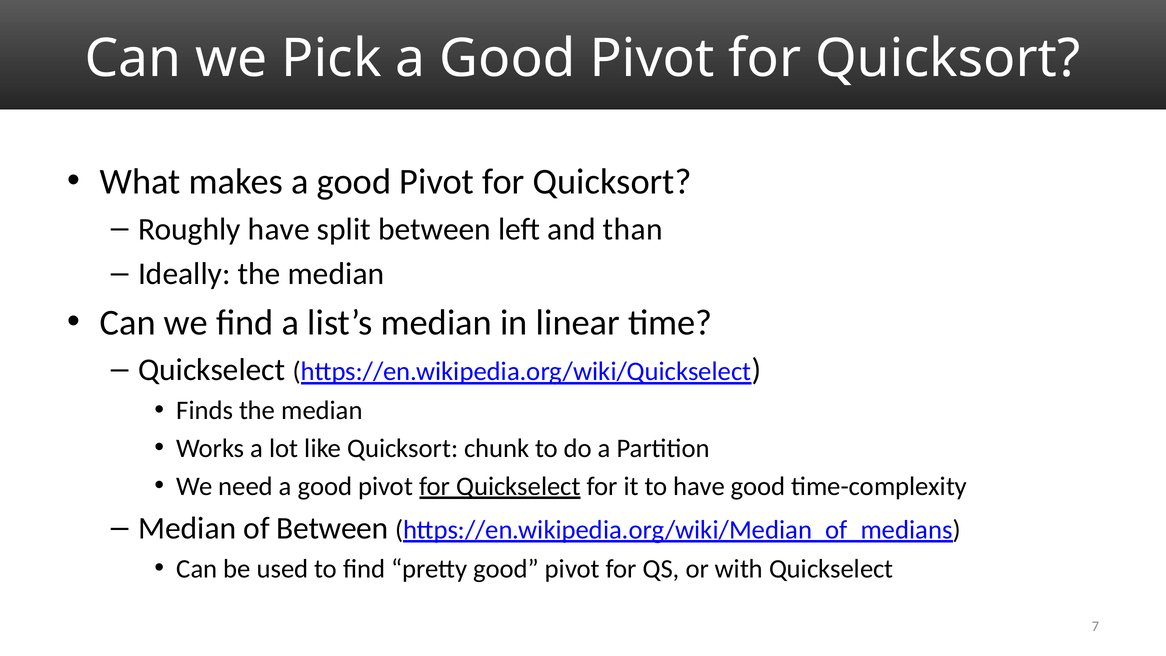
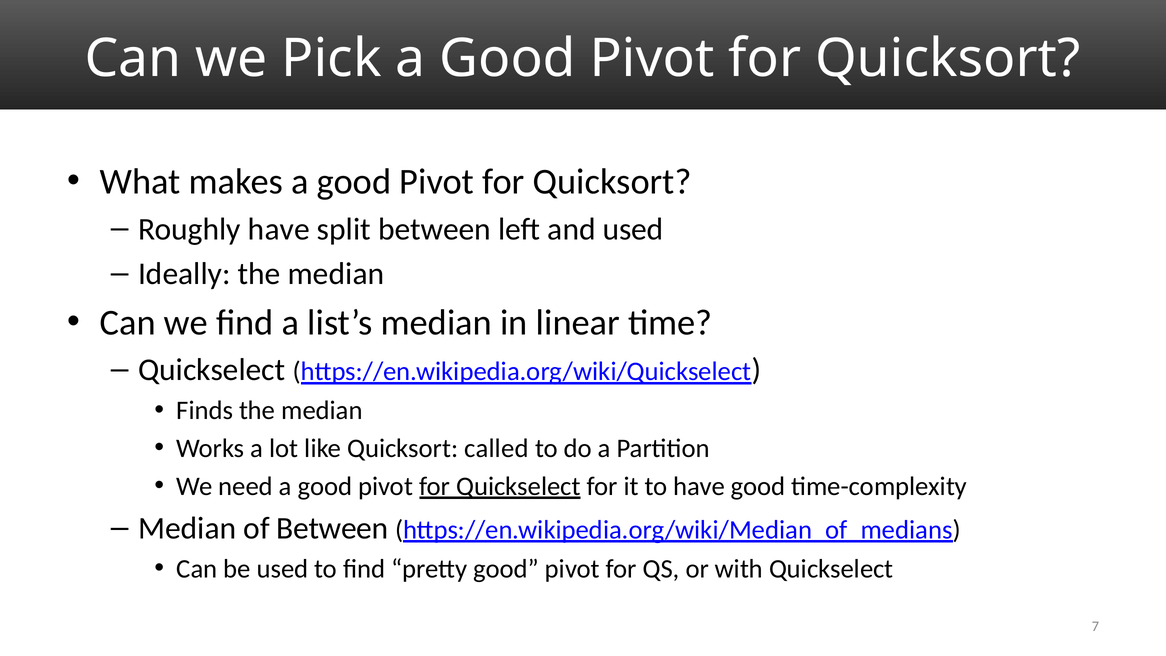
and than: than -> used
chunk: chunk -> called
